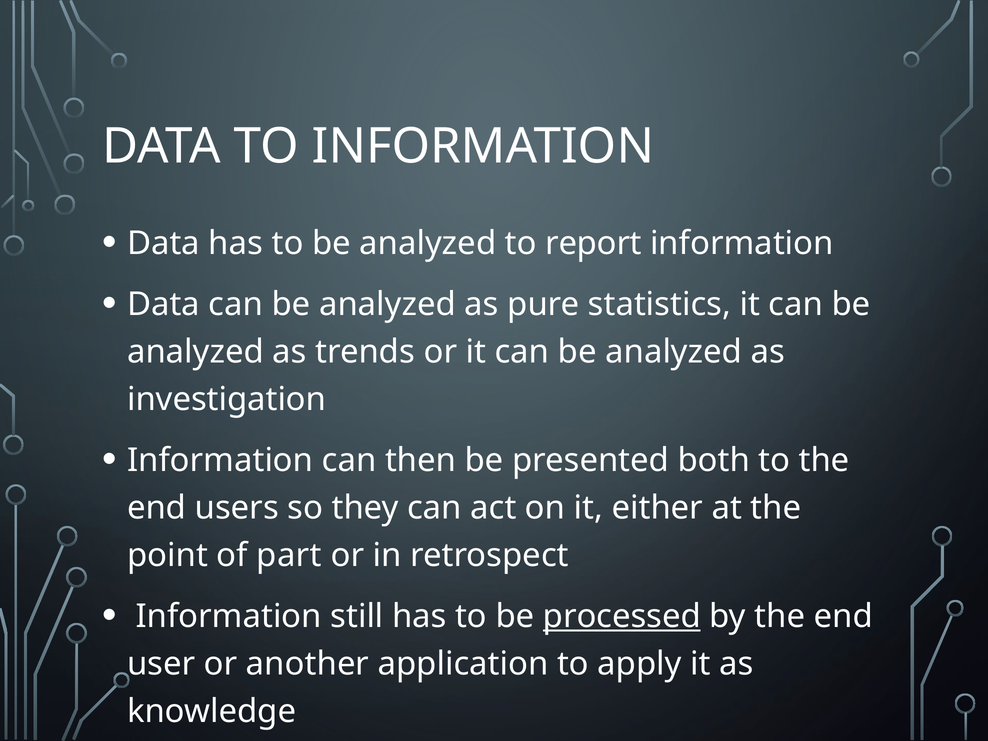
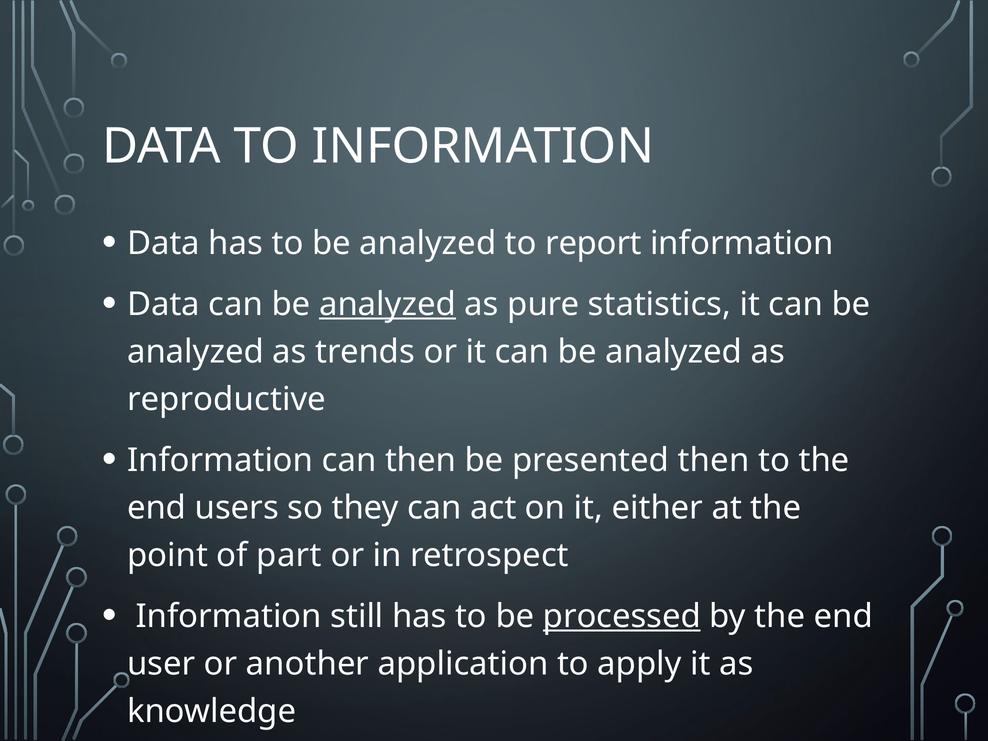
analyzed at (388, 304) underline: none -> present
investigation: investigation -> reproductive
presented both: both -> then
